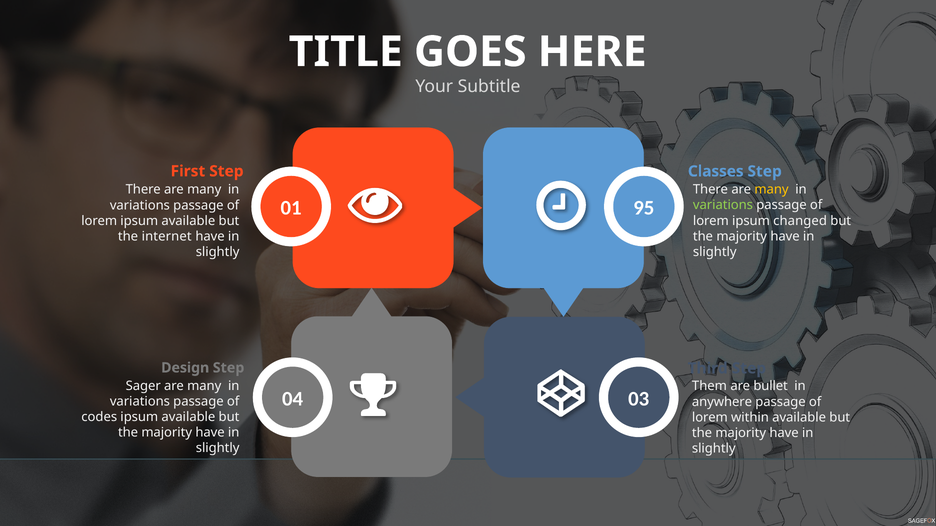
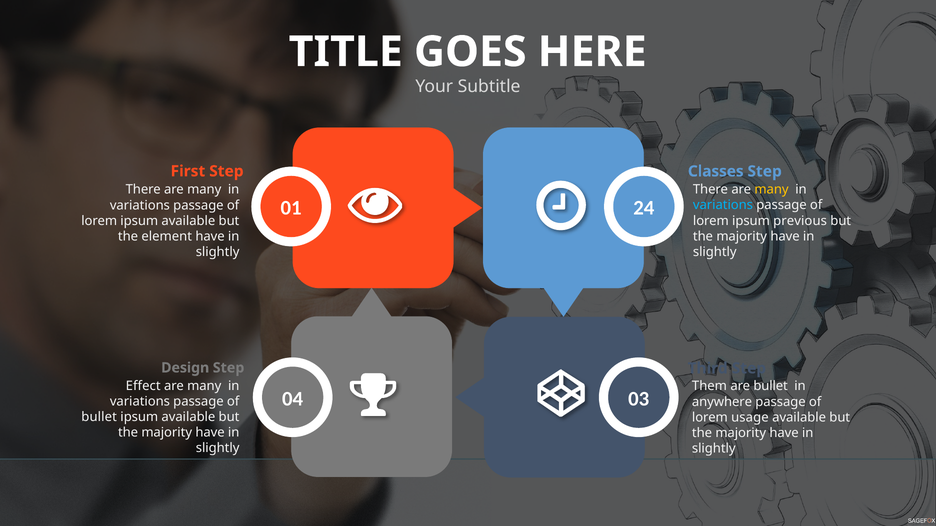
95: 95 -> 24
variations at (723, 205) colour: light green -> light blue
changed: changed -> previous
internet: internet -> element
Sager: Sager -> Effect
codes at (99, 417): codes -> bullet
within: within -> usage
